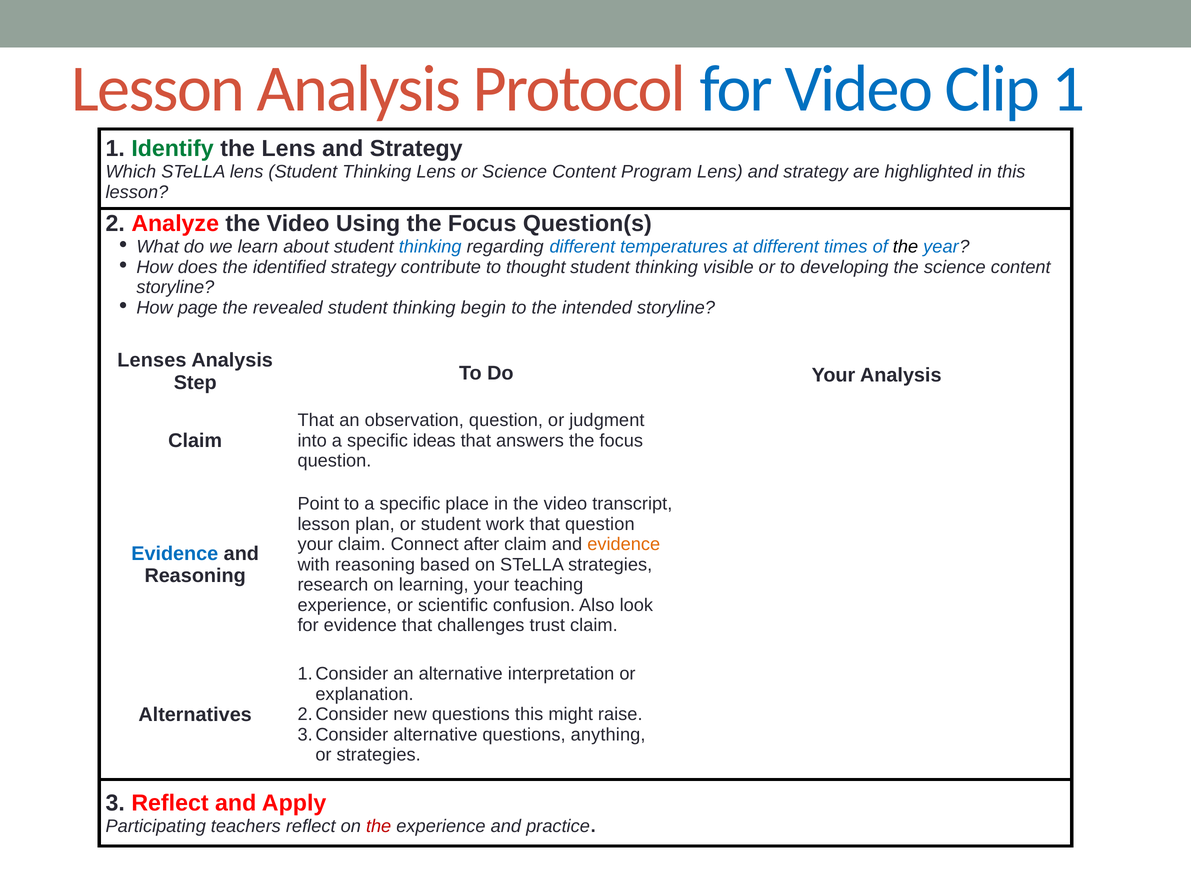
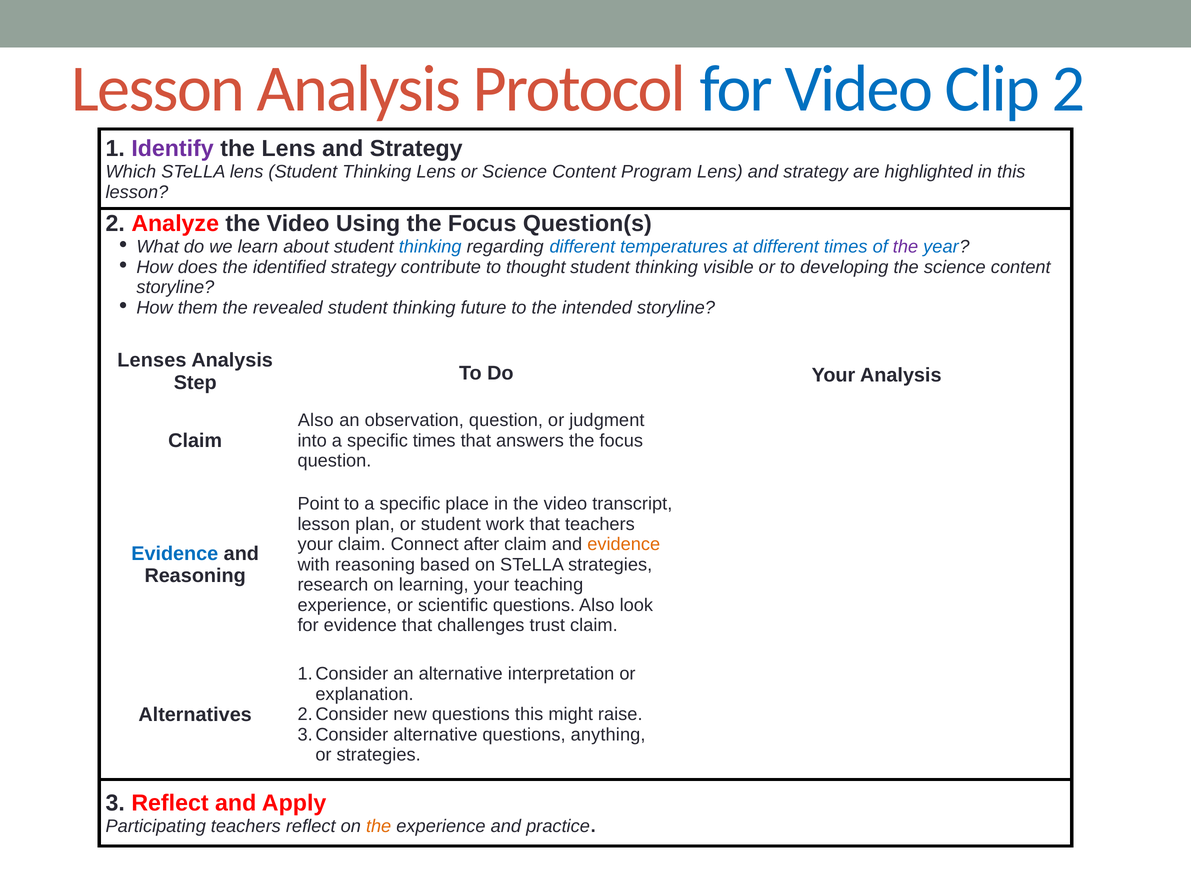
Clip 1: 1 -> 2
Identify colour: green -> purple
the at (906, 247) colour: black -> purple
page: page -> them
begin: begin -> future
That at (316, 420): That -> Also
specific ideas: ideas -> times
that question: question -> teachers
scientific confusion: confusion -> questions
the at (379, 826) colour: red -> orange
